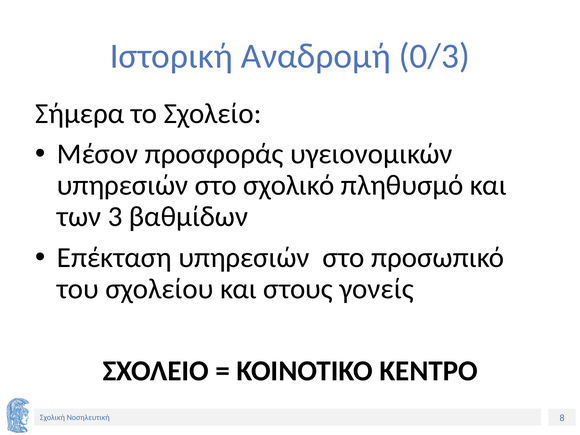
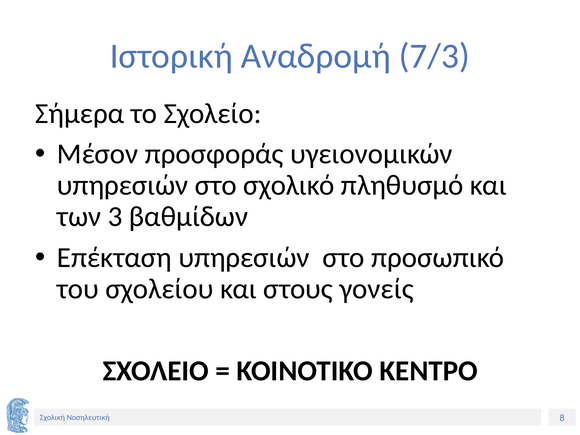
0/3: 0/3 -> 7/3
